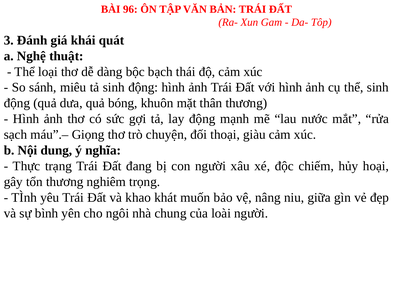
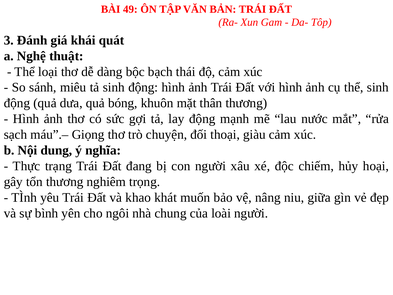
96: 96 -> 49
